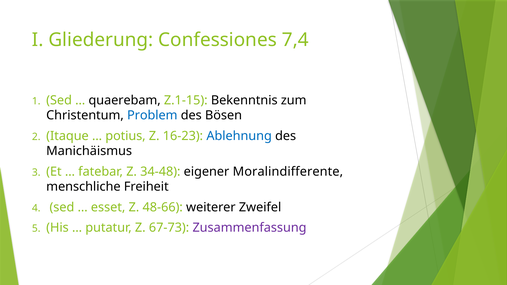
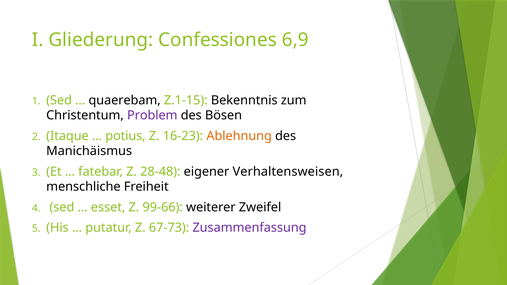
7,4: 7,4 -> 6,9
Problem colour: blue -> purple
Ablehnung colour: blue -> orange
34-48: 34-48 -> 28-48
Moralindifferente: Moralindifferente -> Verhaltensweisen
48-66: 48-66 -> 99-66
